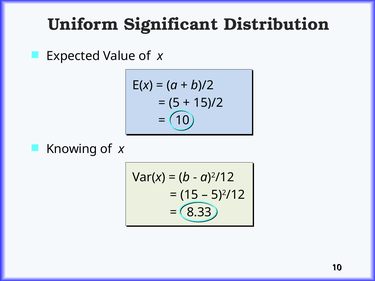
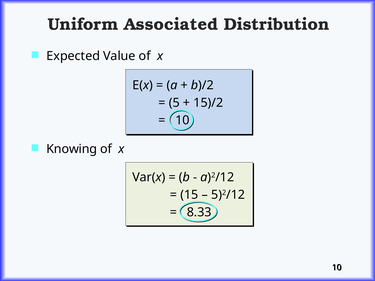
Significant: Significant -> Associated
